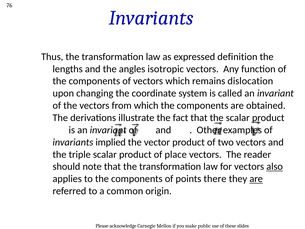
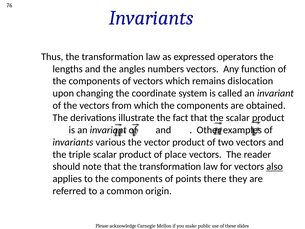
definition: definition -> operators
isotropic: isotropic -> numbers
implied: implied -> various
are at (256, 179) underline: present -> none
